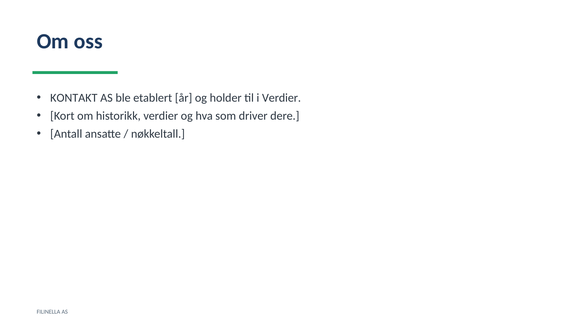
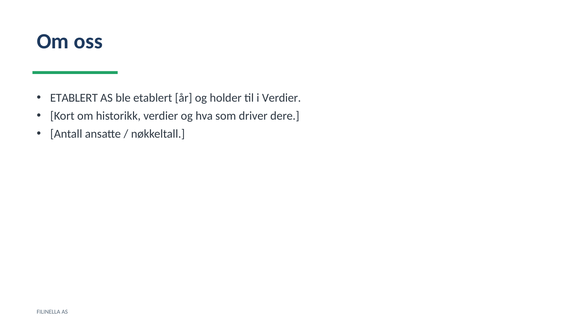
KONTAKT at (74, 98): KONTAKT -> ETABLERT
